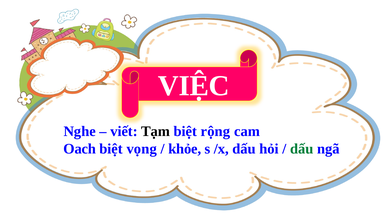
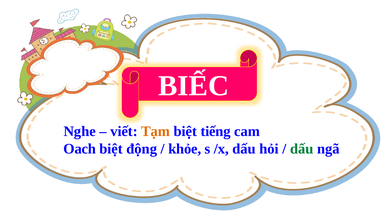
VIỆC: VIỆC -> BIẾC
Tạm colour: black -> orange
rộng: rộng -> tiếng
vọng: vọng -> động
